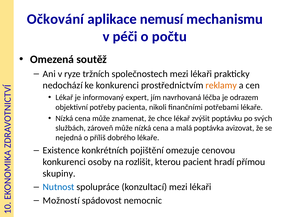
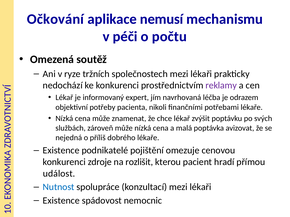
reklamy colour: orange -> purple
konkrétních: konkrétních -> podnikatelé
osoby: osoby -> zdroje
skupiny: skupiny -> událost
Možností at (61, 201): Možností -> Existence
